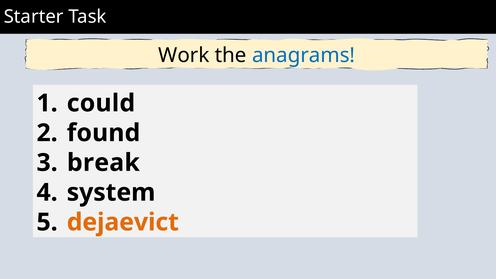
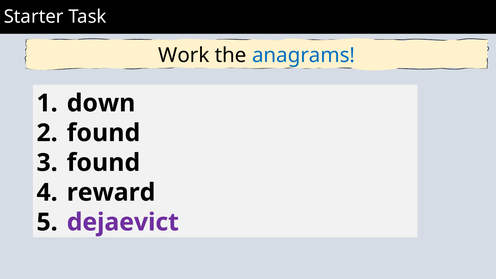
could: could -> down
break at (103, 163): break -> found
system: system -> reward
dejaevict colour: orange -> purple
